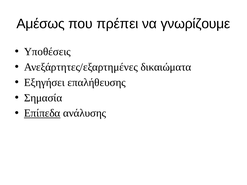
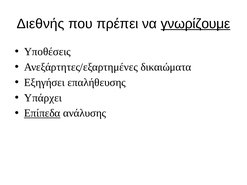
Αμέσως: Αμέσως -> Διεθνής
γνωρίζουμε underline: none -> present
Σημασία: Σημασία -> Υπάρχει
